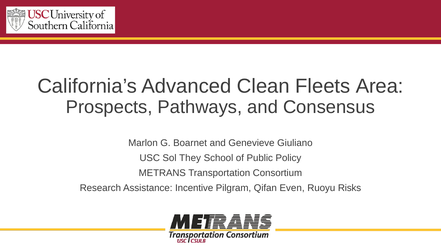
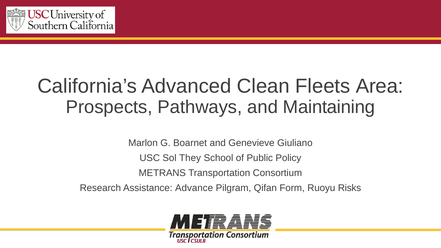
Consensus: Consensus -> Maintaining
Incentive: Incentive -> Advance
Even: Even -> Form
